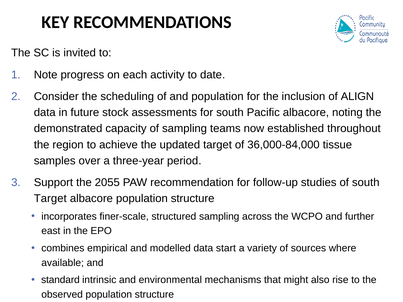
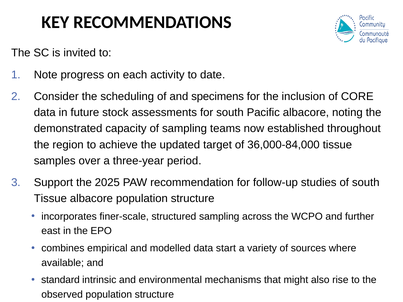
and population: population -> specimens
ALIGN: ALIGN -> CORE
2055: 2055 -> 2025
Target at (50, 199): Target -> Tissue
